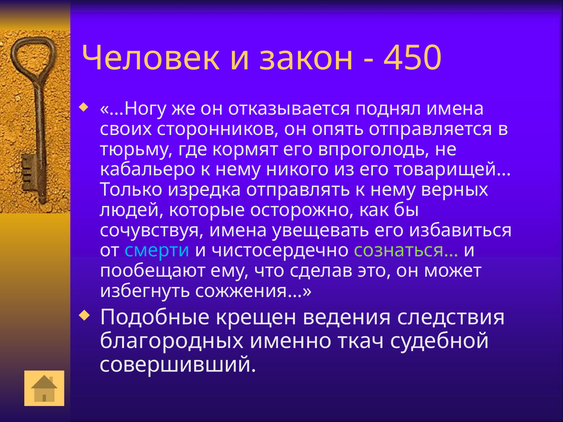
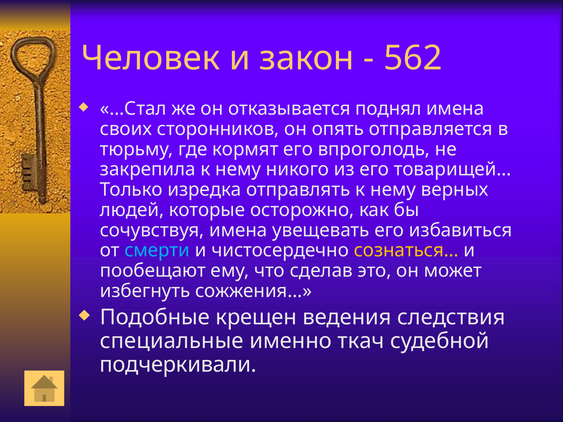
450: 450 -> 562
…Ногу: …Ногу -> …Стал
кабальеро: кабальеро -> закрепила
сознаться… colour: light green -> yellow
благородных: благородных -> специальные
совершивший: совершивший -> подчеркивали
